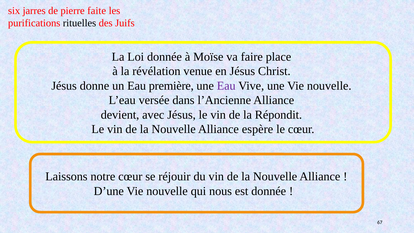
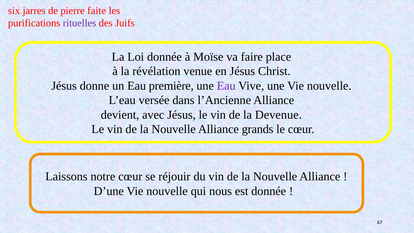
rituelles colour: black -> purple
Répondit: Répondit -> Devenue
espère: espère -> grands
